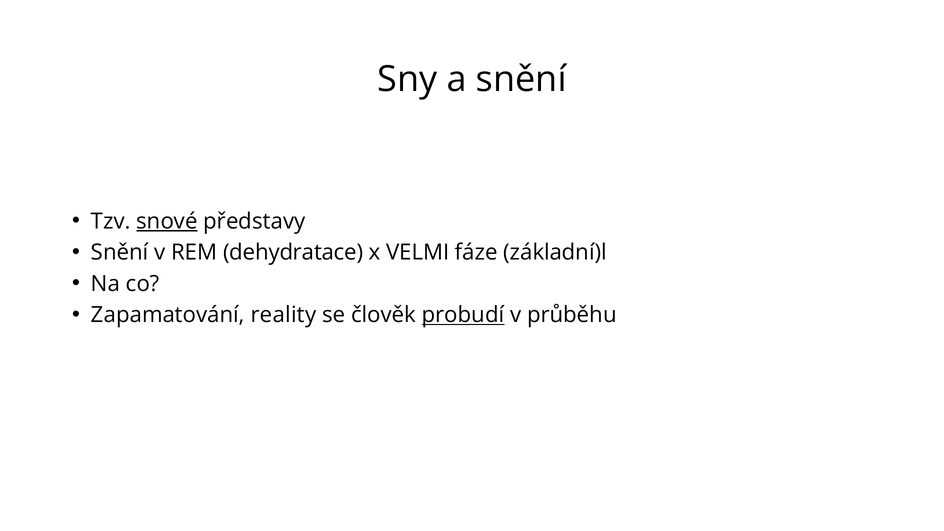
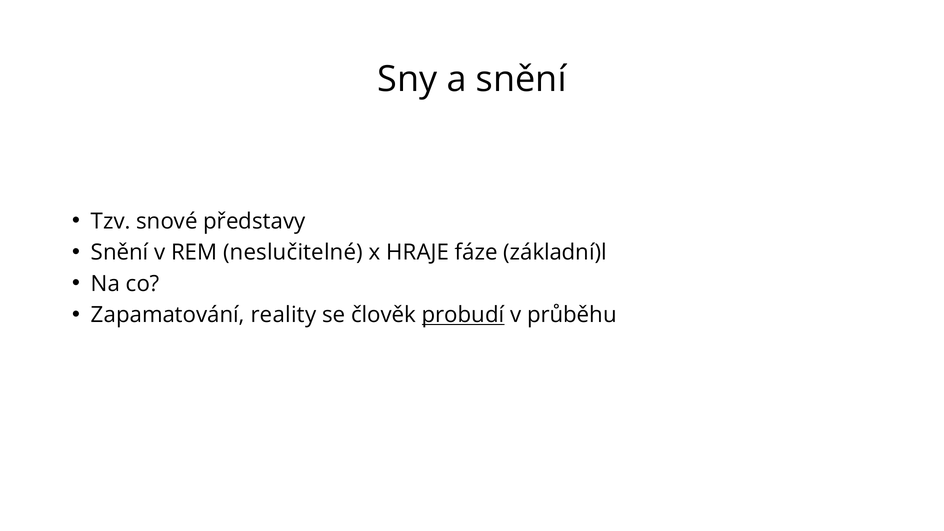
snové underline: present -> none
dehydratace: dehydratace -> neslučitelné
VELMI: VELMI -> HRAJE
